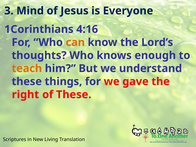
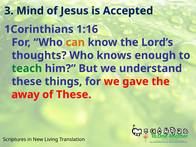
Everyone: Everyone -> Accepted
4:16: 4:16 -> 1:16
teach colour: orange -> green
right: right -> away
